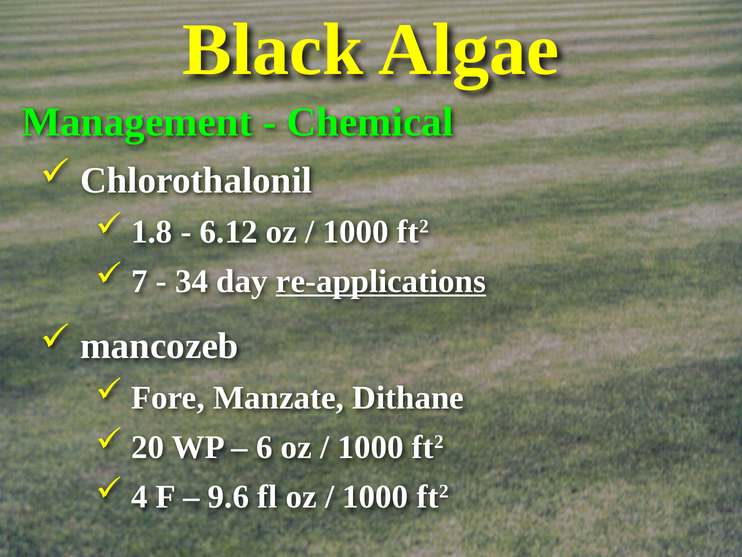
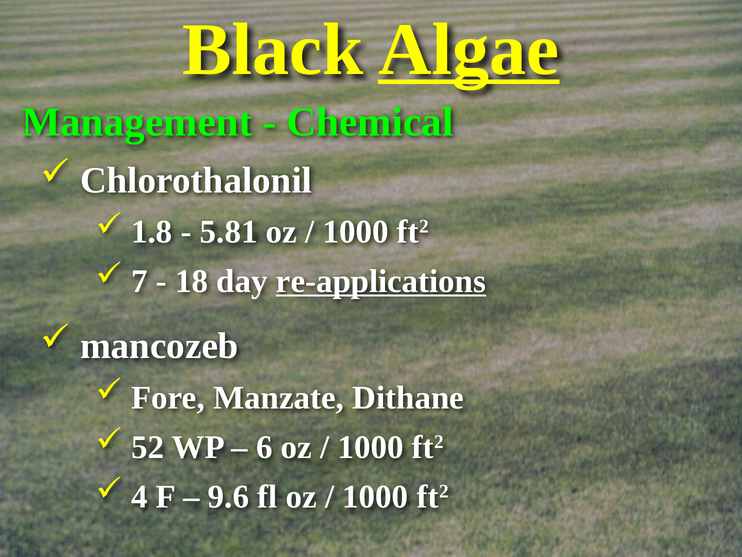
Algae underline: none -> present
6.12: 6.12 -> 5.81
34: 34 -> 18
20: 20 -> 52
